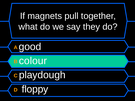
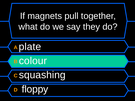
good: good -> plate
playdough: playdough -> squashing
